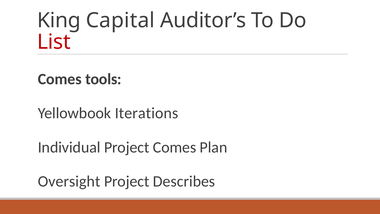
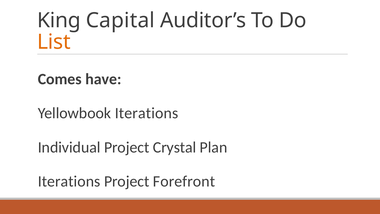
List colour: red -> orange
tools: tools -> have
Project Comes: Comes -> Crystal
Oversight at (69, 181): Oversight -> Iterations
Describes: Describes -> Forefront
